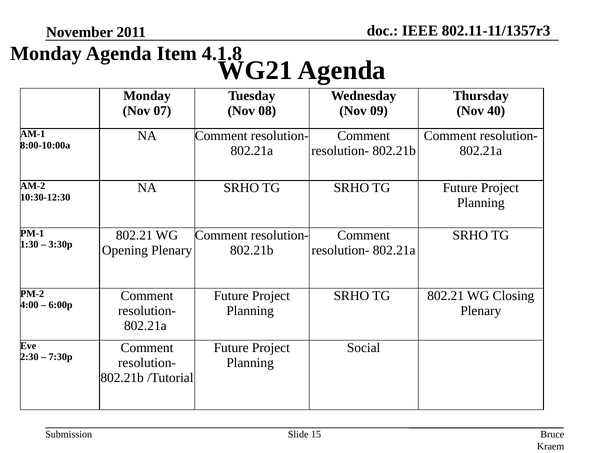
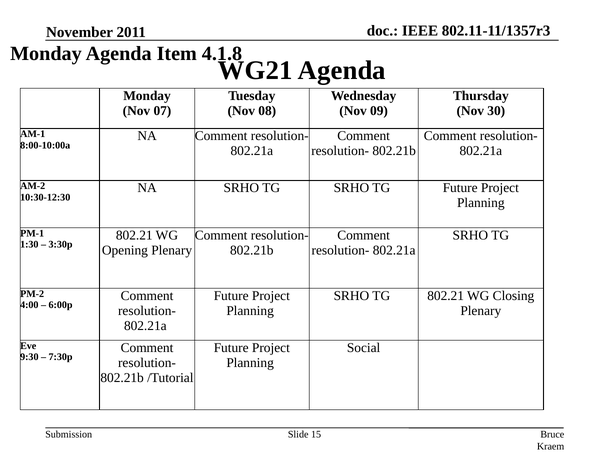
40: 40 -> 30
2:30: 2:30 -> 9:30
